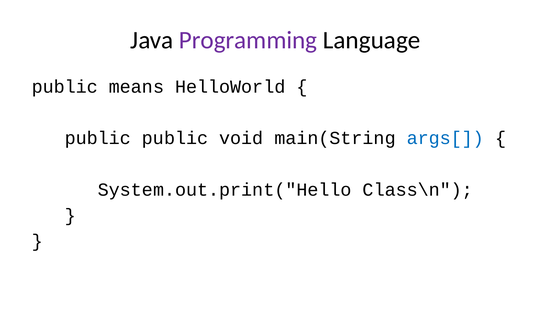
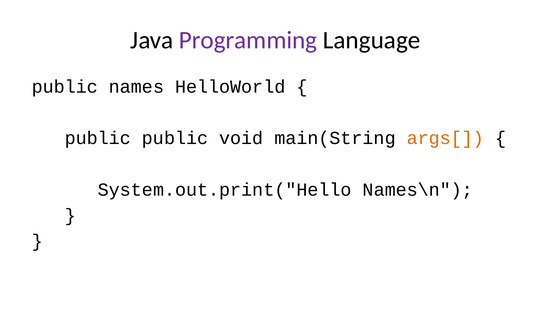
means: means -> names
args[ colour: blue -> orange
Class\n: Class\n -> Names\n
